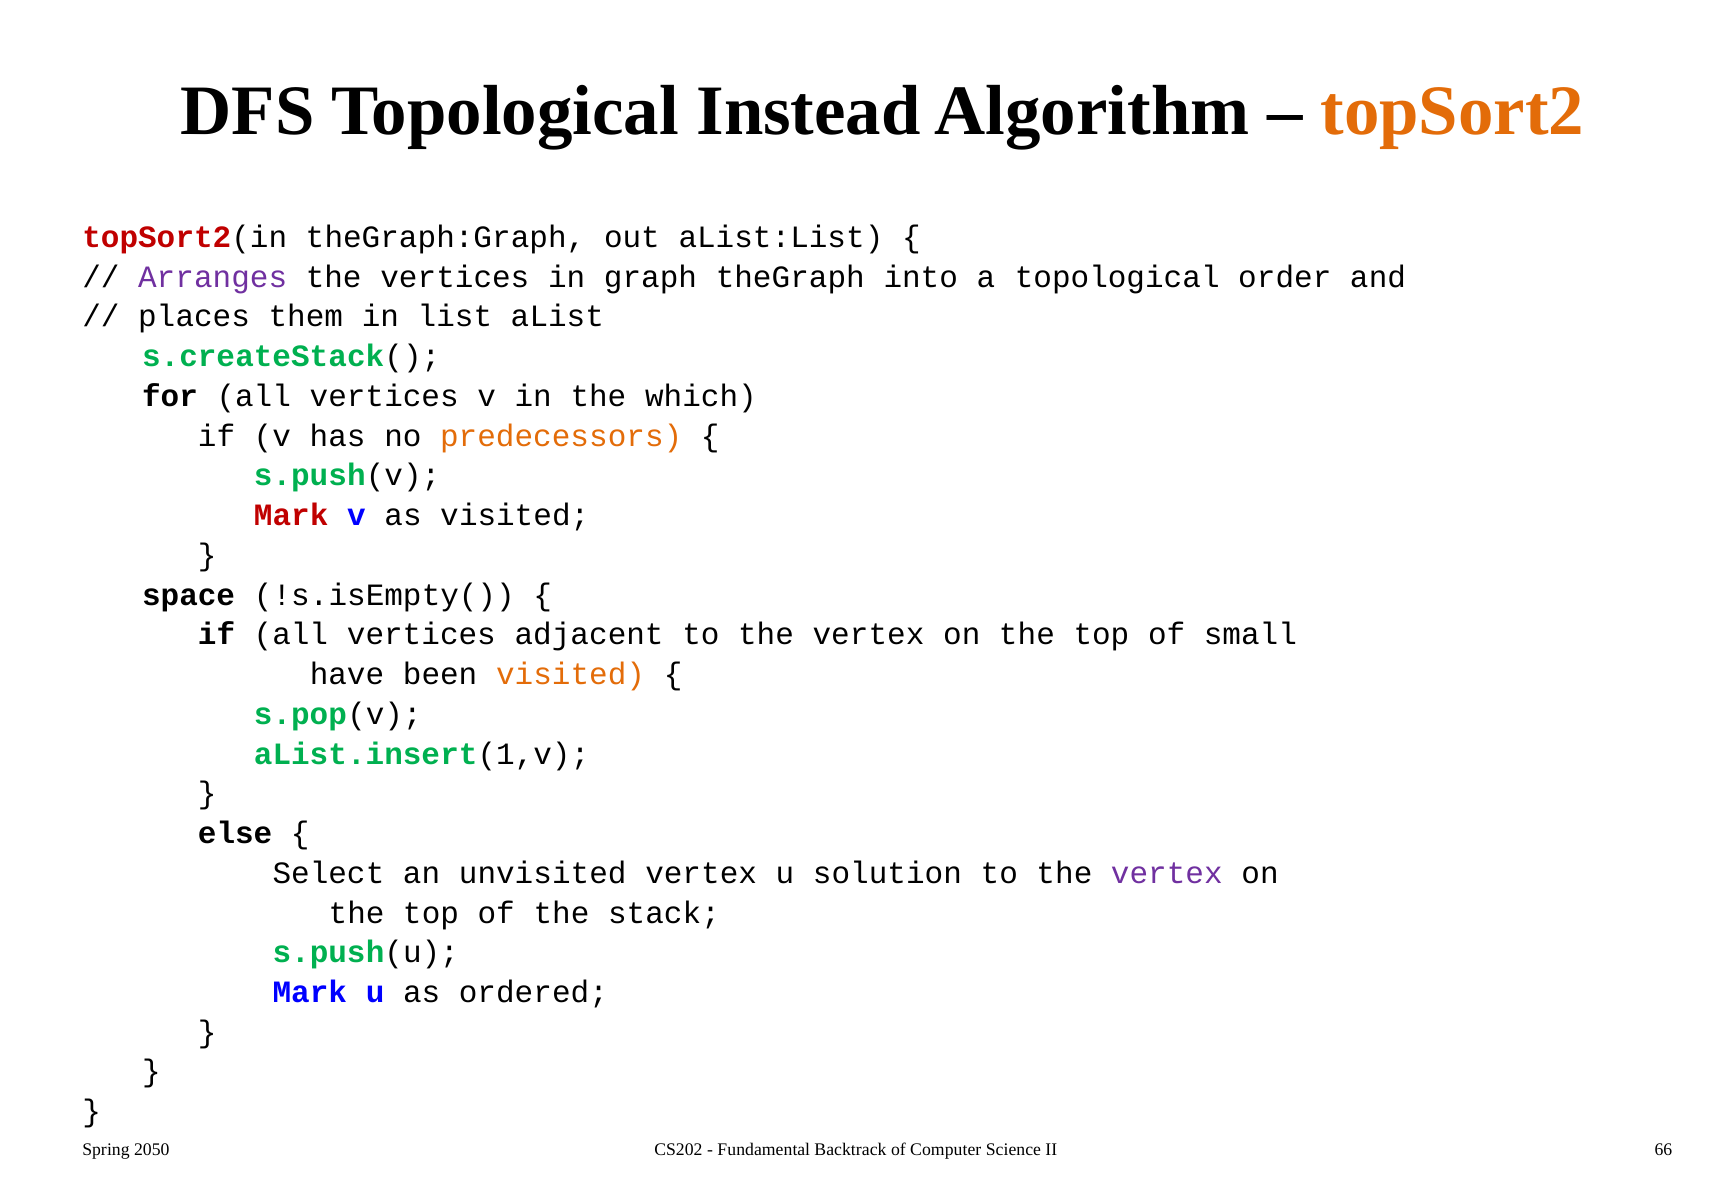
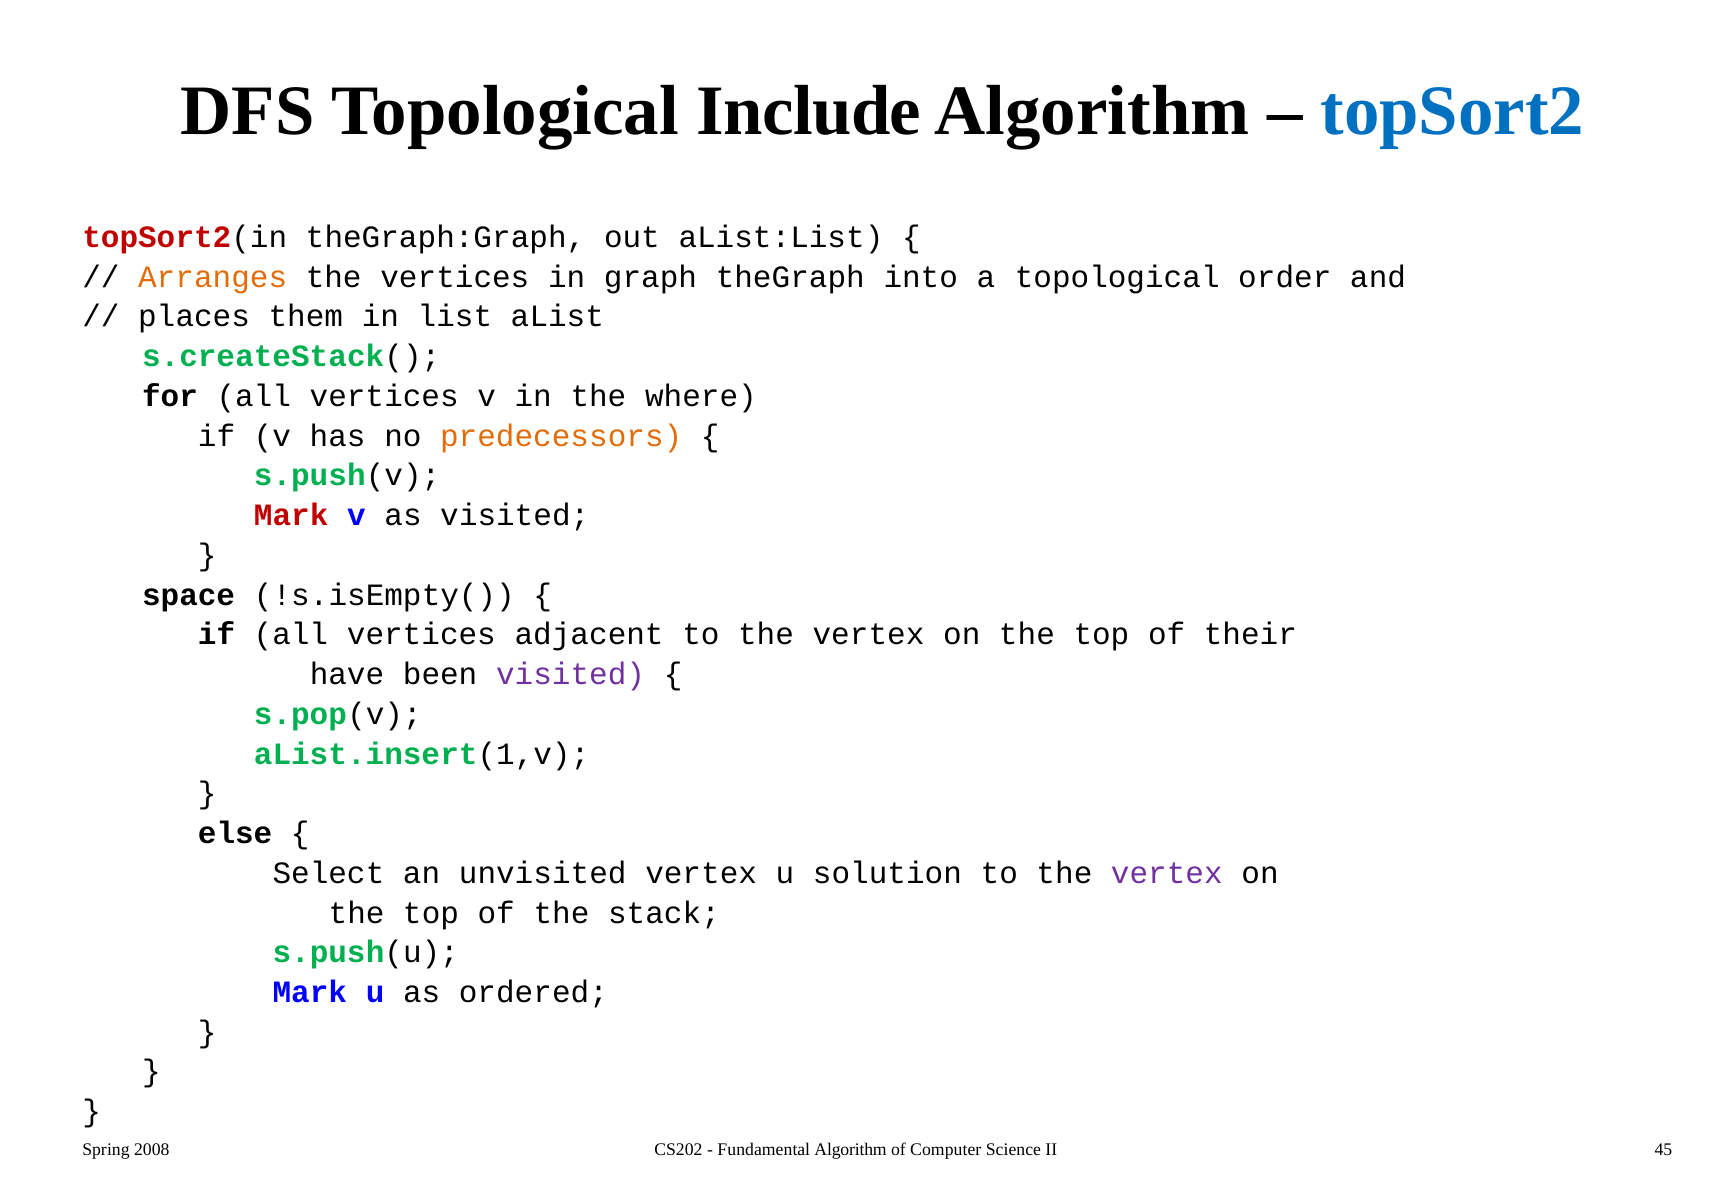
Instead: Instead -> Include
topSort2 colour: orange -> blue
Arranges colour: purple -> orange
which: which -> where
small: small -> their
visited at (571, 674) colour: orange -> purple
2050: 2050 -> 2008
Fundamental Backtrack: Backtrack -> Algorithm
66: 66 -> 45
